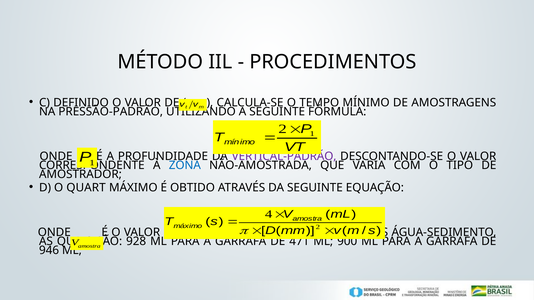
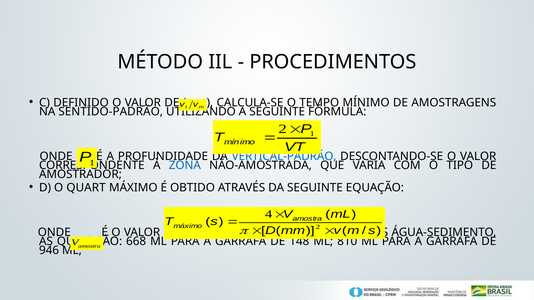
PRESSÃO-PADRÃO: PRESSÃO-PADRÃO -> SENTIDO-PADRÃO
VERTICAL-PADRÃO colour: purple -> blue
928: 928 -> 668
471: 471 -> 148
900: 900 -> 810
